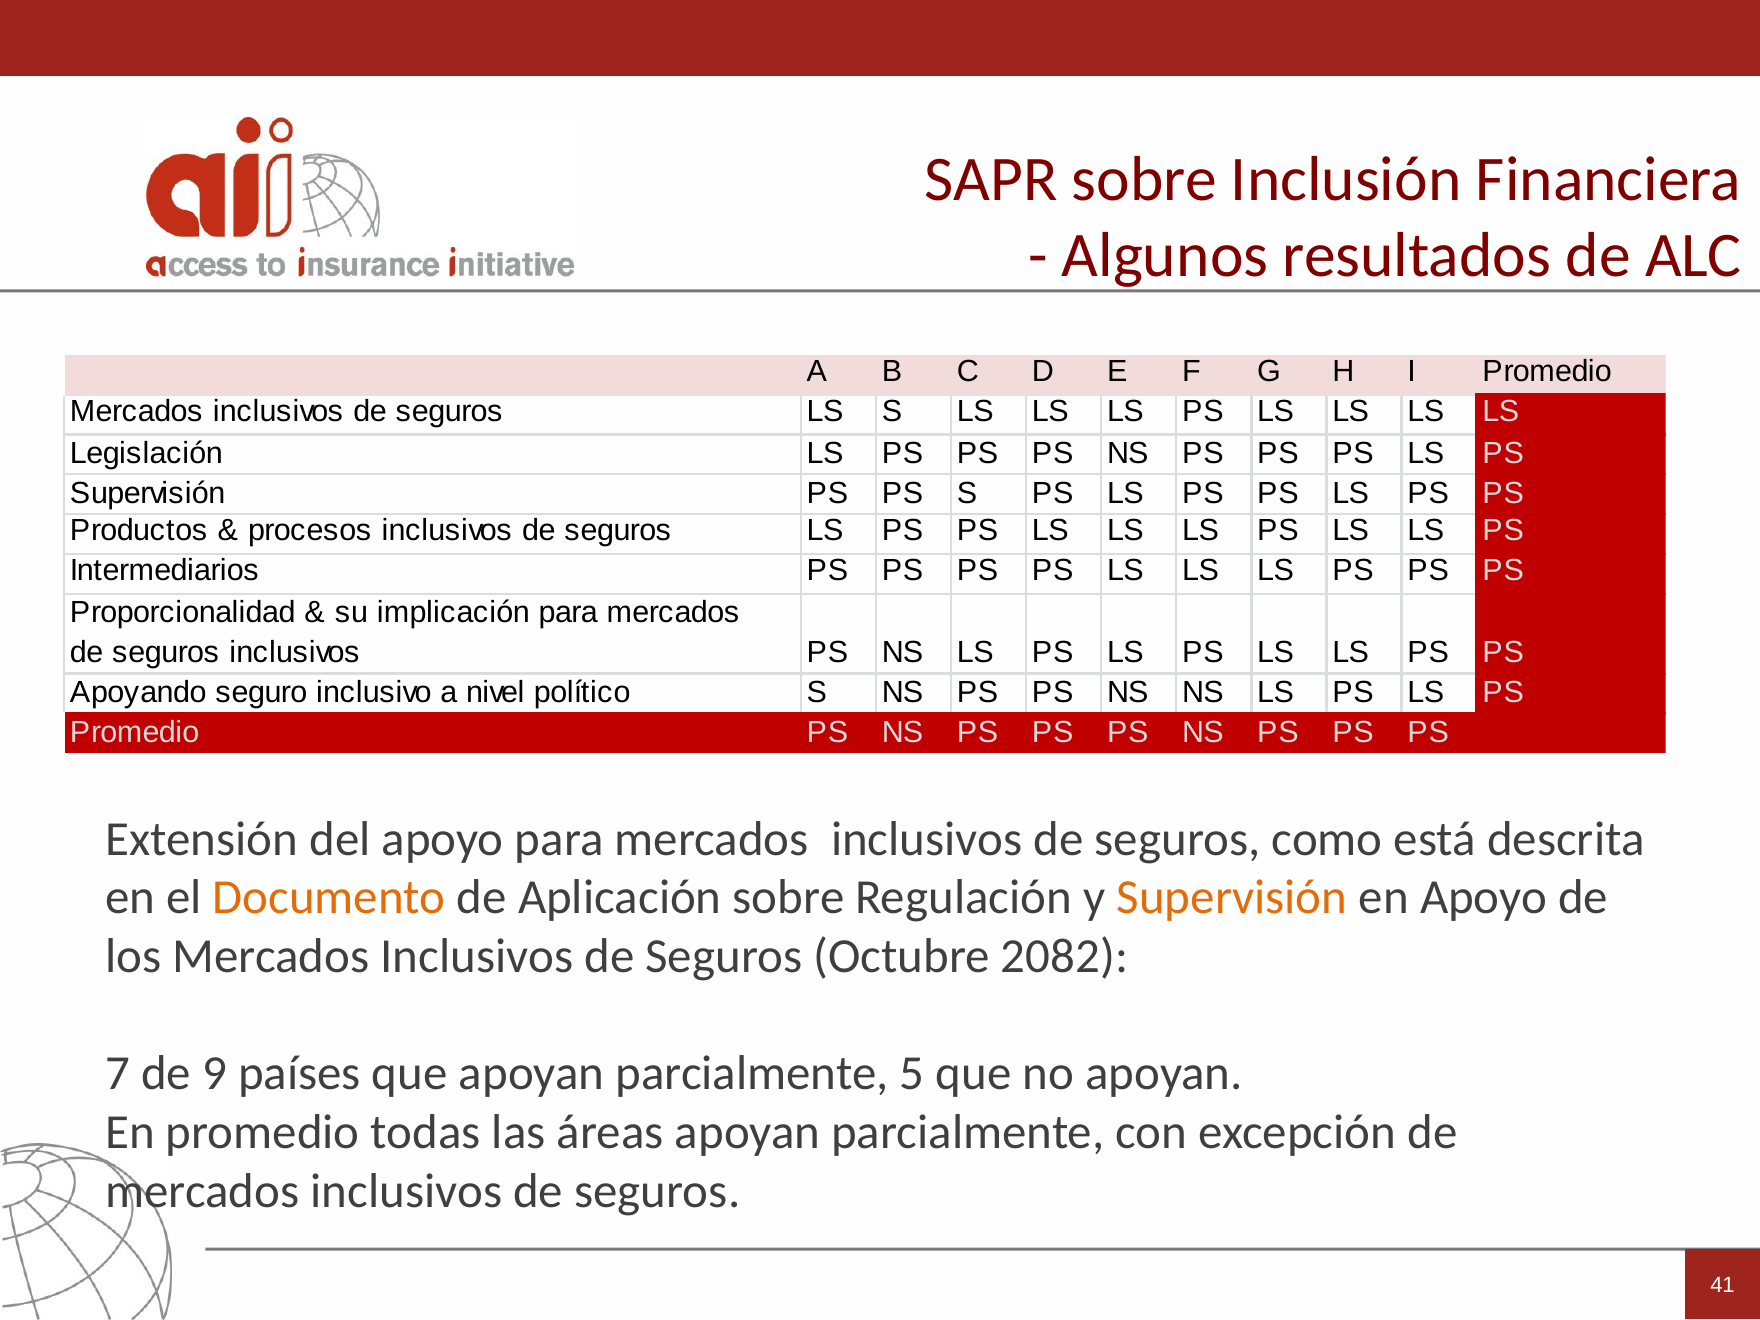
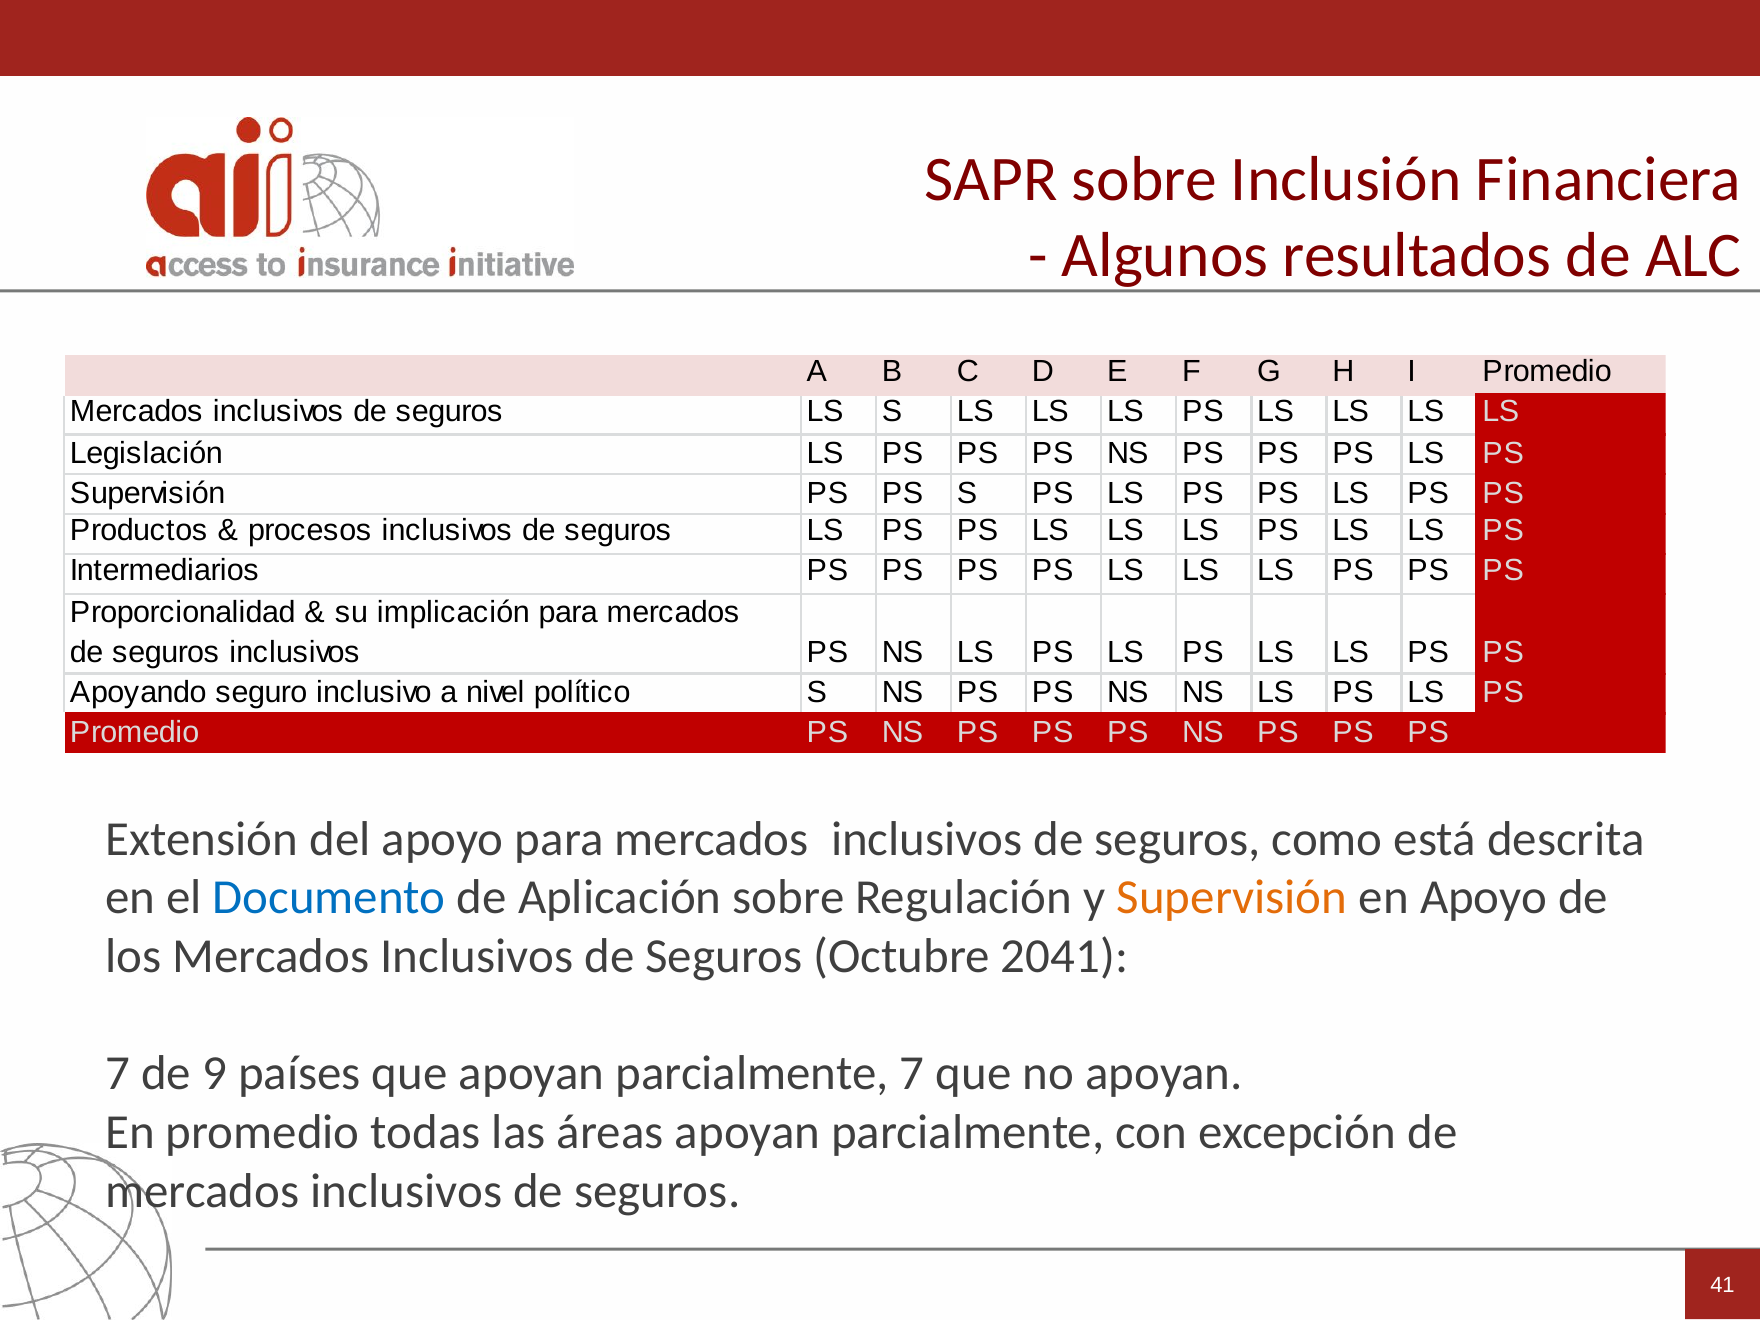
Documento colour: orange -> blue
2082: 2082 -> 2041
parcialmente 5: 5 -> 7
